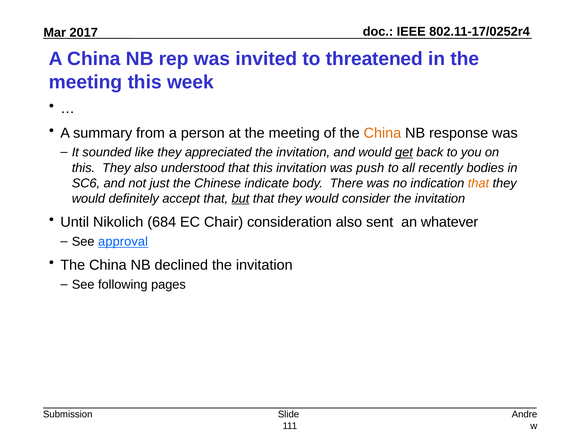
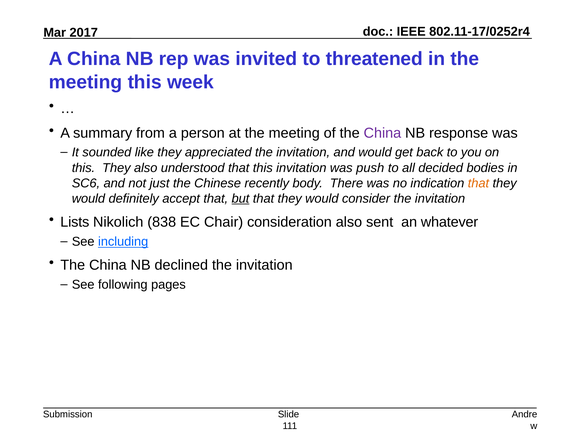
China at (382, 133) colour: orange -> purple
get underline: present -> none
recently: recently -> decided
indicate: indicate -> recently
Until: Until -> Lists
684: 684 -> 838
approval: approval -> including
